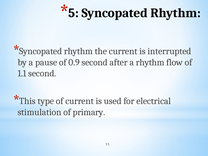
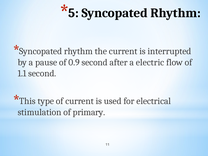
a rhythm: rhythm -> electric
